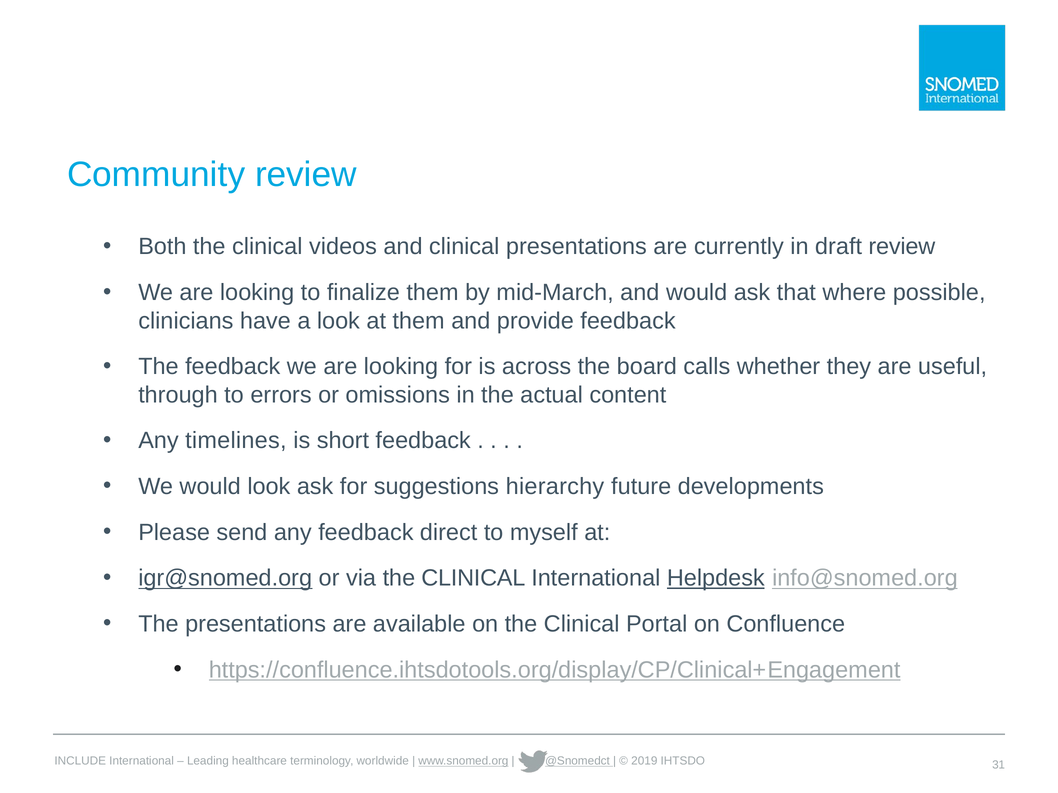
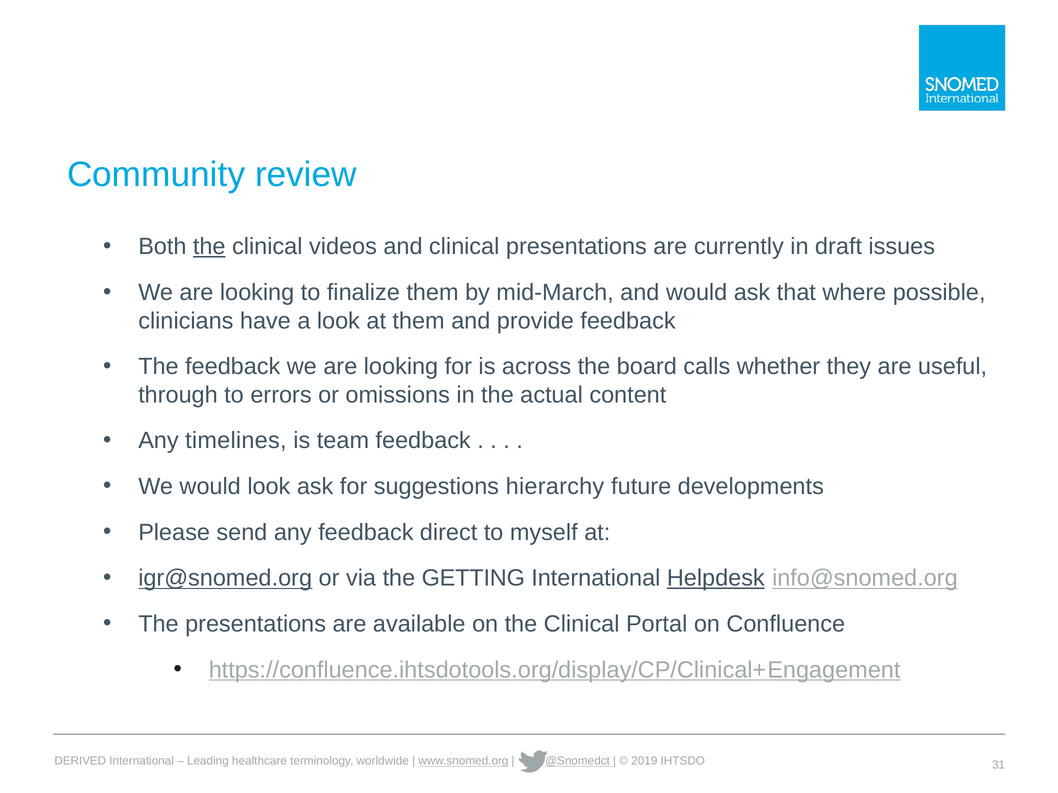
the at (209, 247) underline: none -> present
draft review: review -> issues
short: short -> team
via the CLINICAL: CLINICAL -> GETTING
INCLUDE: INCLUDE -> DERIVED
